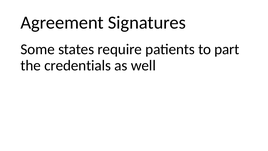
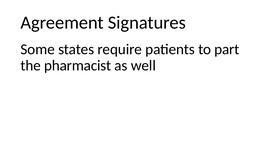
credentials: credentials -> pharmacist
